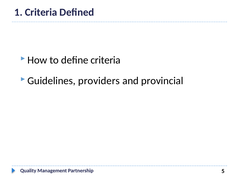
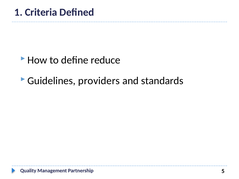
define criteria: criteria -> reduce
provincial: provincial -> standards
